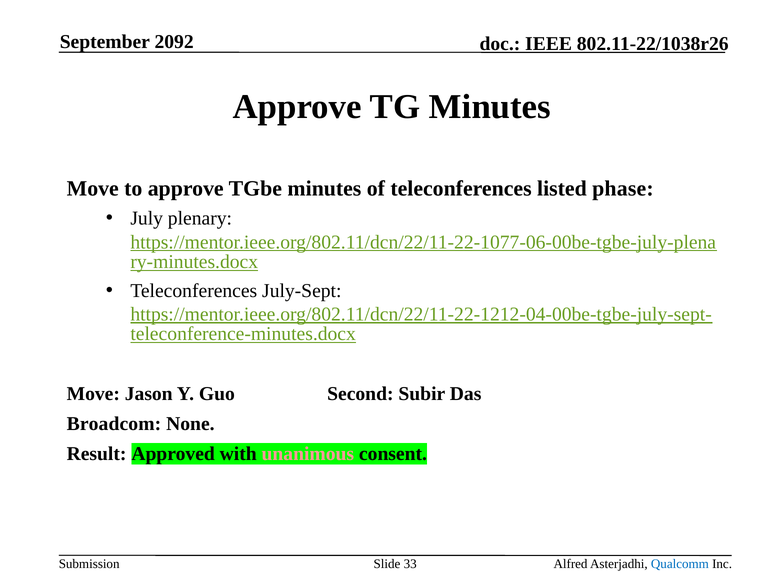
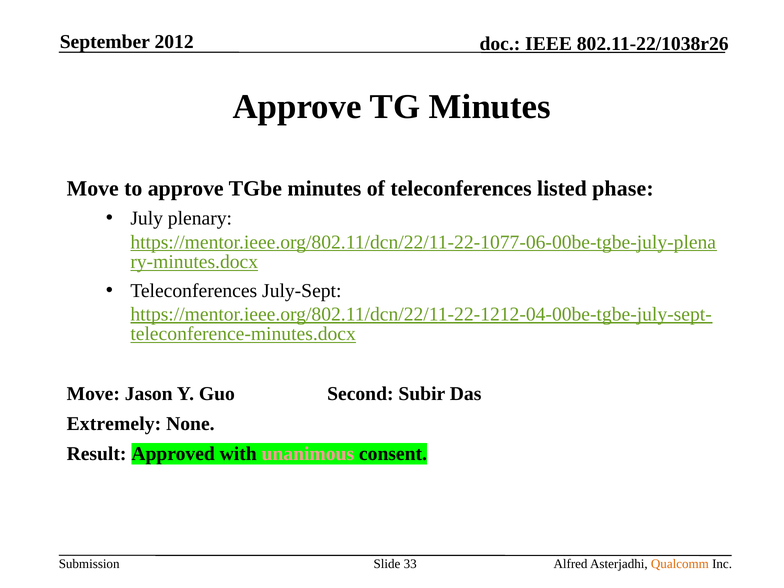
2092: 2092 -> 2012
Broadcom: Broadcom -> Extremely
Qualcomm colour: blue -> orange
